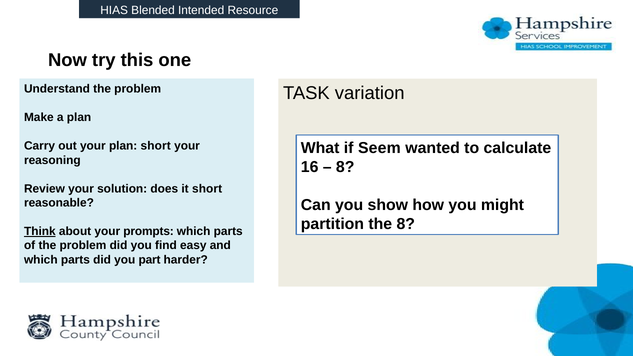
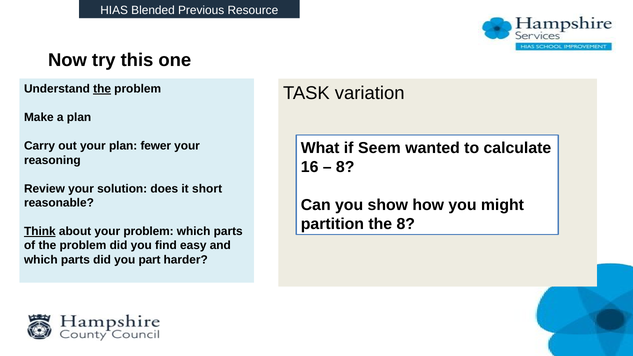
Intended: Intended -> Previous
the at (102, 89) underline: none -> present
plan short: short -> fewer
your prompts: prompts -> problem
